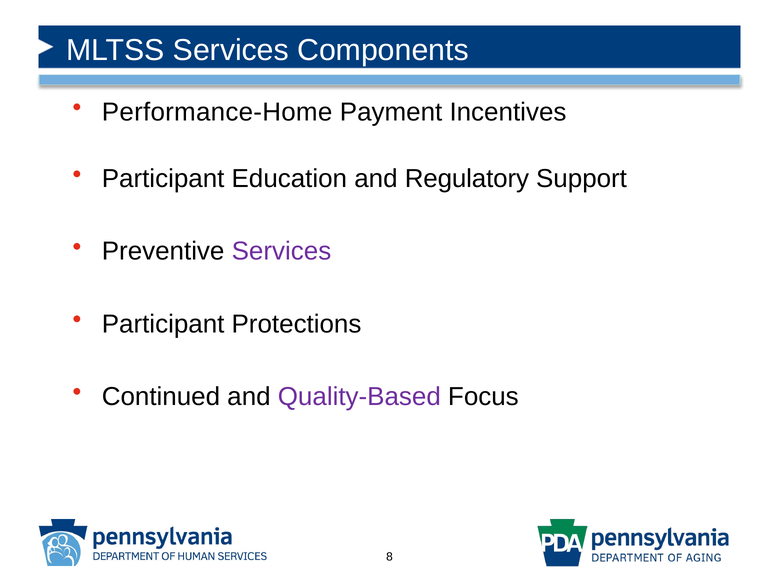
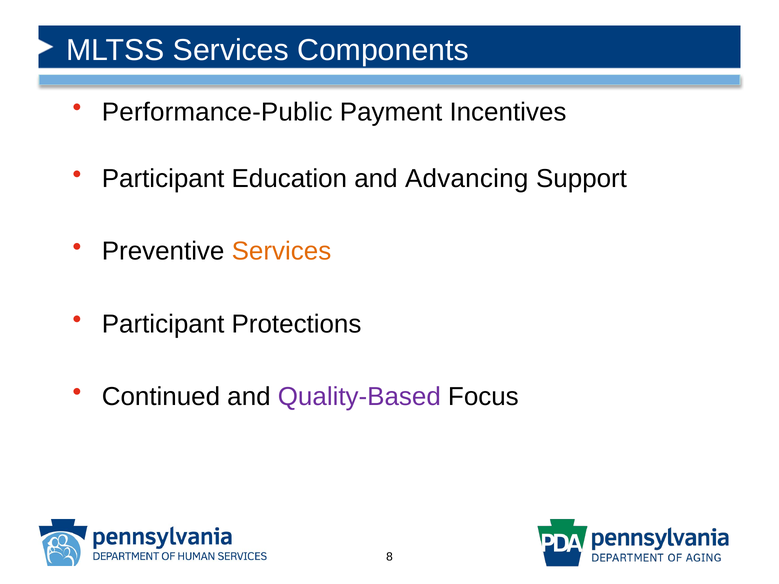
Performance-Home: Performance-Home -> Performance-Public
Regulatory: Regulatory -> Advancing
Services at (281, 251) colour: purple -> orange
